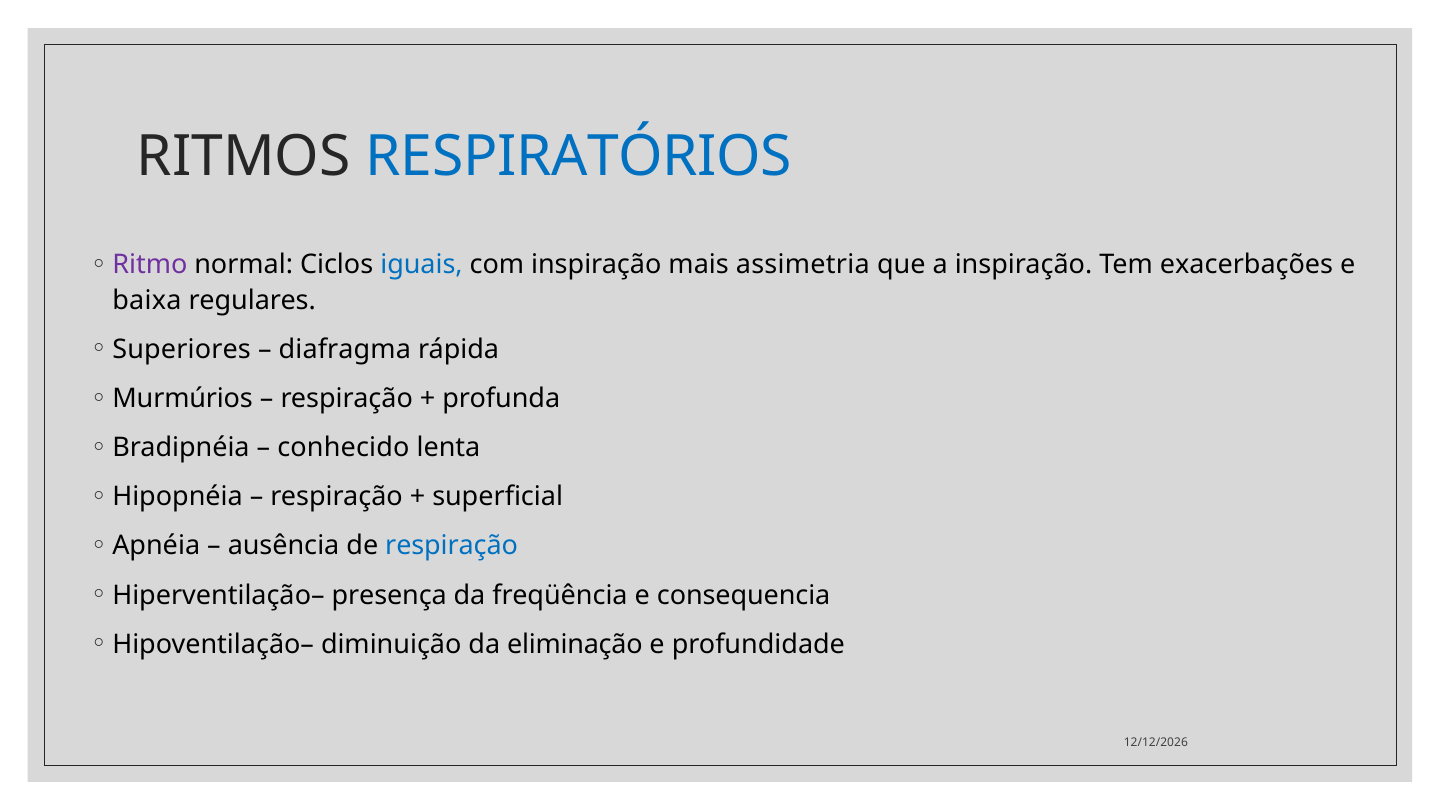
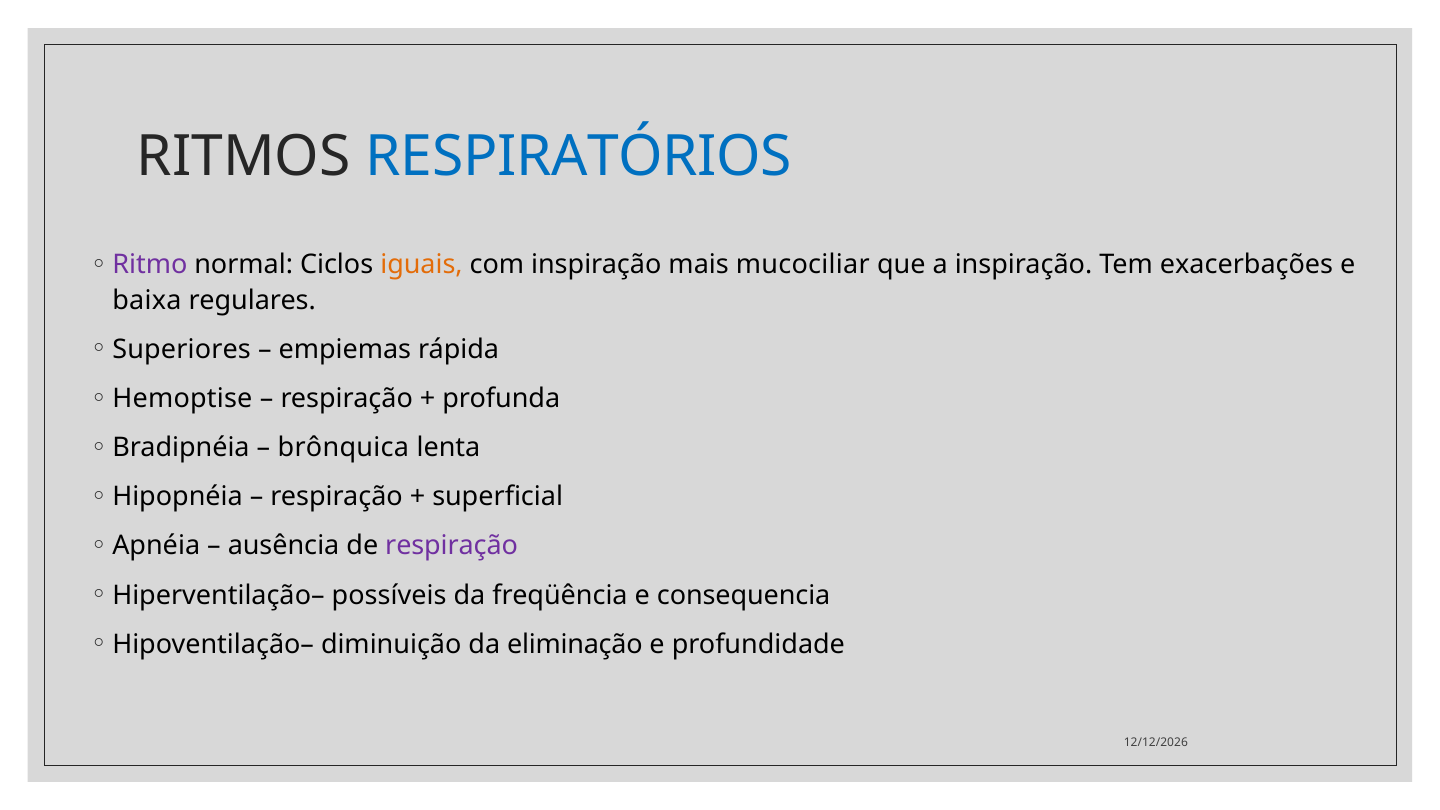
iguais colour: blue -> orange
assimetria: assimetria -> mucociliar
diafragma: diafragma -> empiemas
Murmúrios: Murmúrios -> Hemoptise
conhecido: conhecido -> brônquica
respiração at (452, 546) colour: blue -> purple
presença: presença -> possíveis
